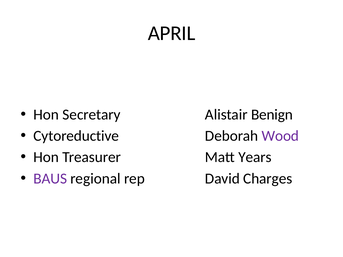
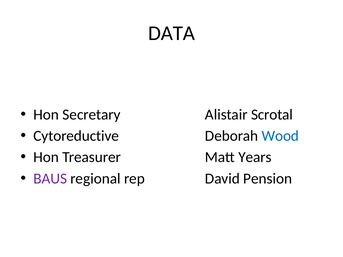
APRIL: APRIL -> DATA
Benign: Benign -> Scrotal
Wood colour: purple -> blue
Charges: Charges -> Pension
